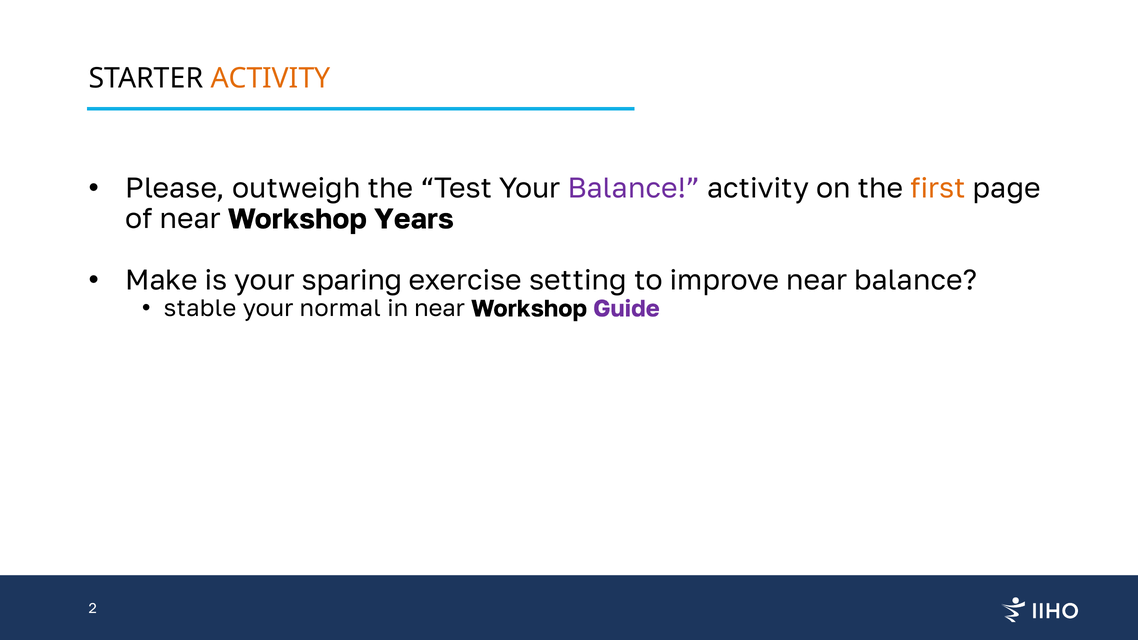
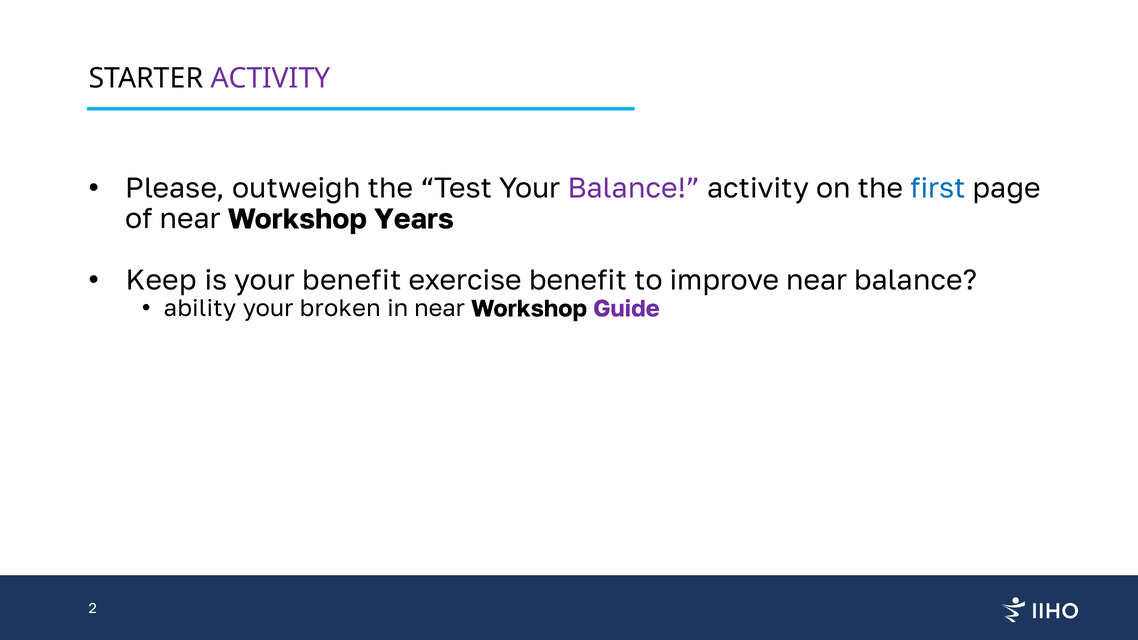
ACTIVITY at (271, 78) colour: orange -> purple
first colour: orange -> blue
Make: Make -> Keep
your sparing: sparing -> benefit
exercise setting: setting -> benefit
stable: stable -> ability
normal: normal -> broken
